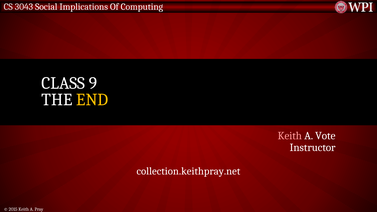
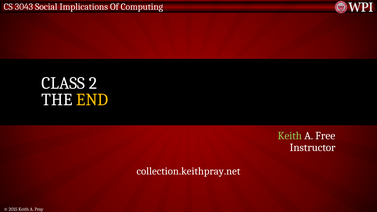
9: 9 -> 2
Keith at (290, 136) colour: pink -> light green
Vote: Vote -> Free
